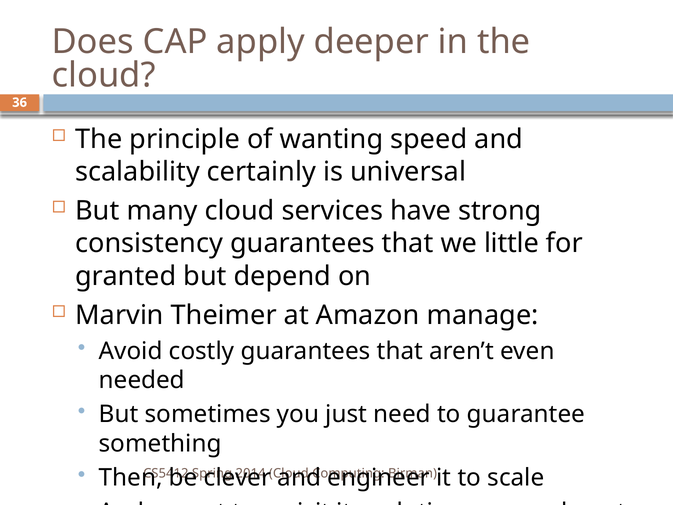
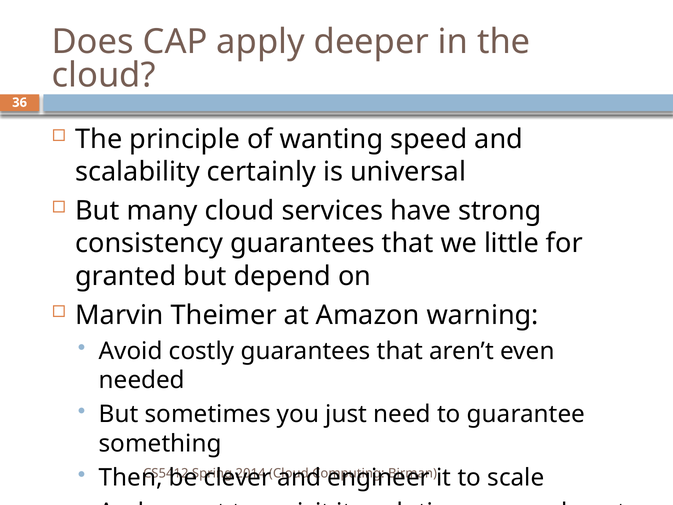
manage: manage -> warning
